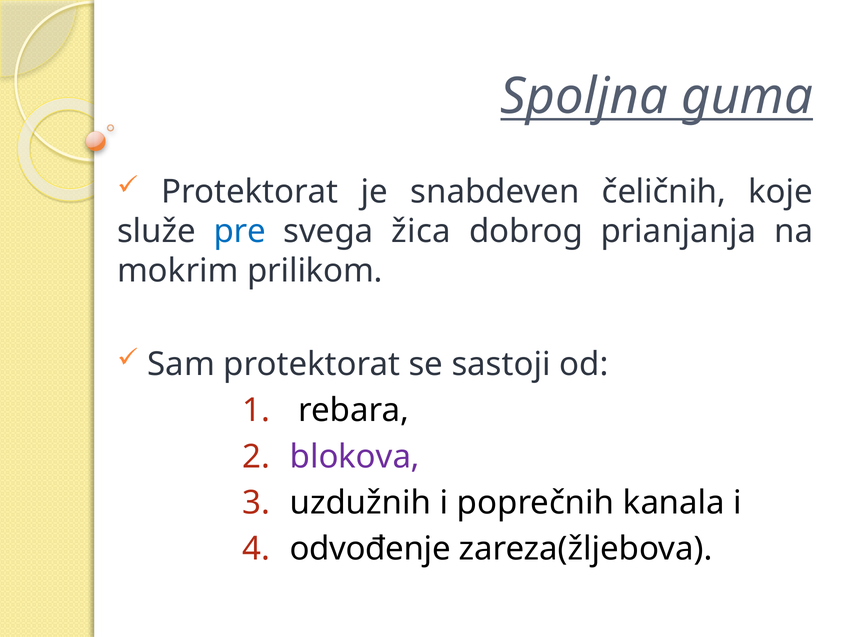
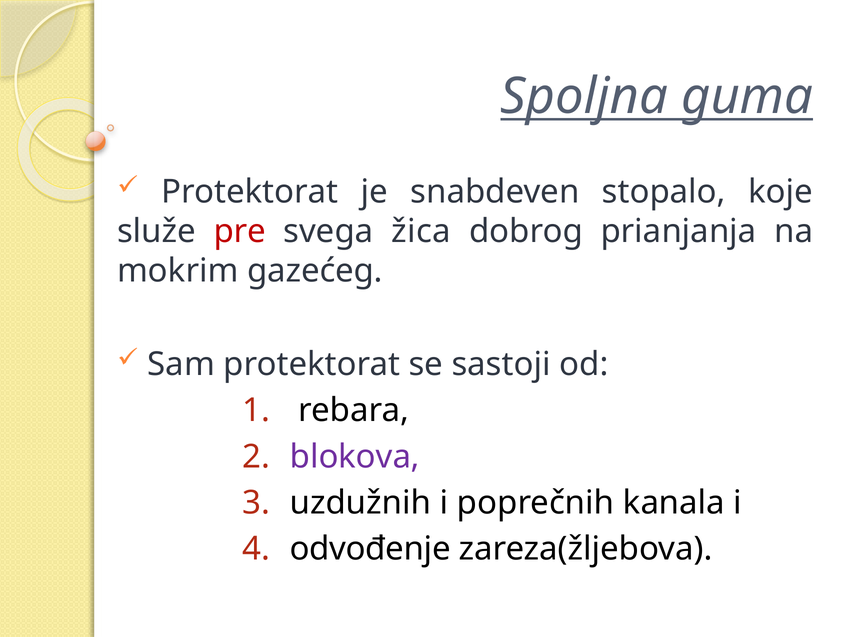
čeličnih: čeličnih -> stopalo
pre colour: blue -> red
prilikom: prilikom -> gazećeg
